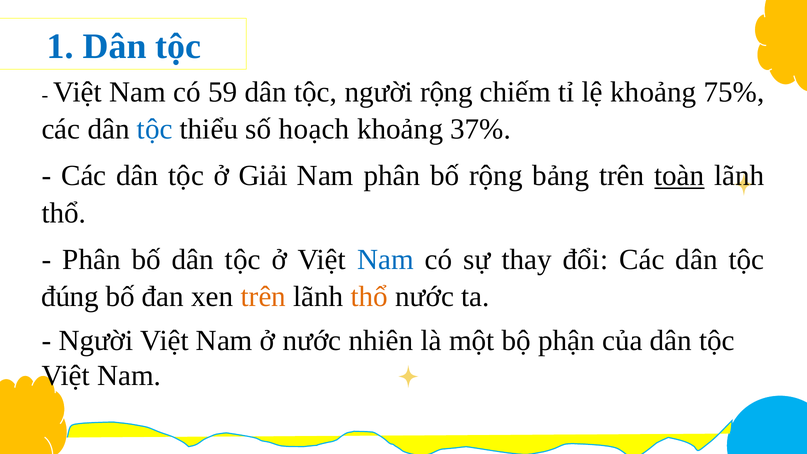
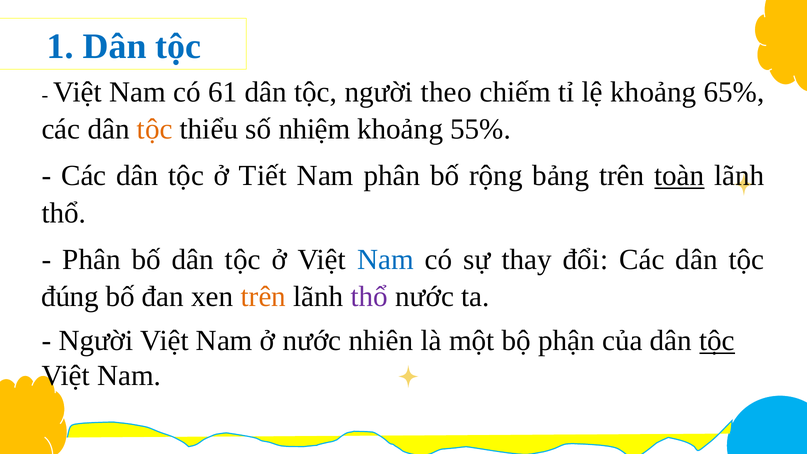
59: 59 -> 61
người rộng: rộng -> theo
75%: 75% -> 65%
tộc at (155, 129) colour: blue -> orange
hoạch: hoạch -> nhiệm
37%: 37% -> 55%
Giải: Giải -> Tiết
thổ at (369, 297) colour: orange -> purple
tộc at (717, 341) underline: none -> present
